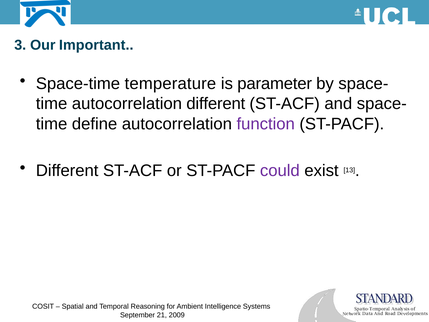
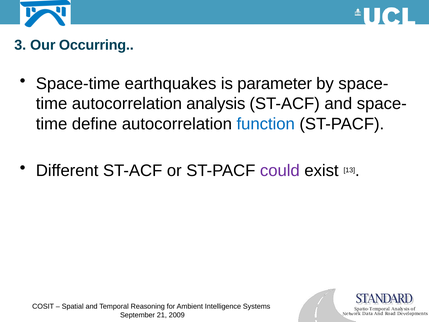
Important: Important -> Occurring
temperature: temperature -> earthquakes
autocorrelation different: different -> analysis
function colour: purple -> blue
